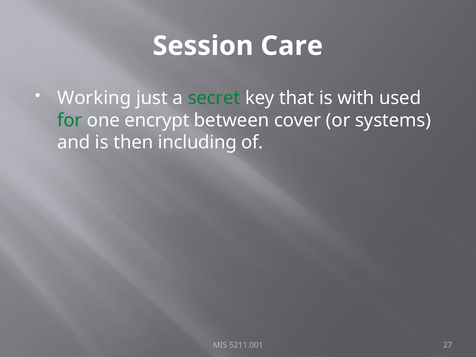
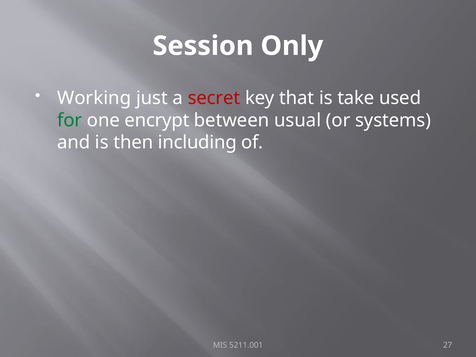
Care: Care -> Only
secret colour: green -> red
with: with -> take
cover: cover -> usual
